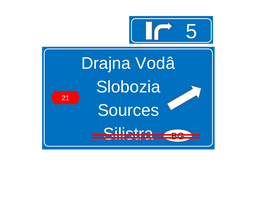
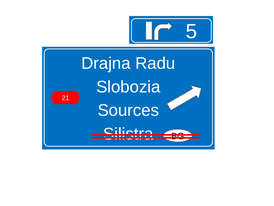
Vodâ: Vodâ -> Radu
